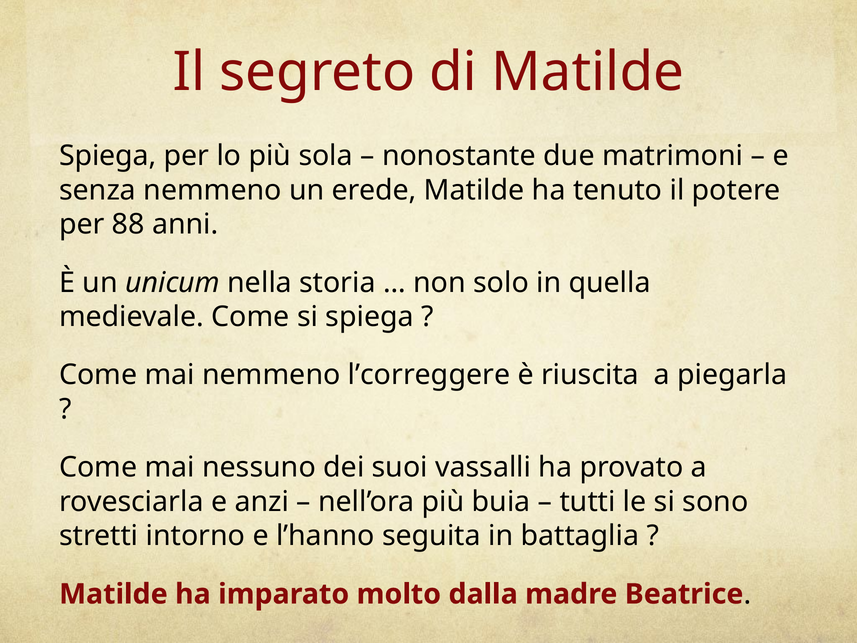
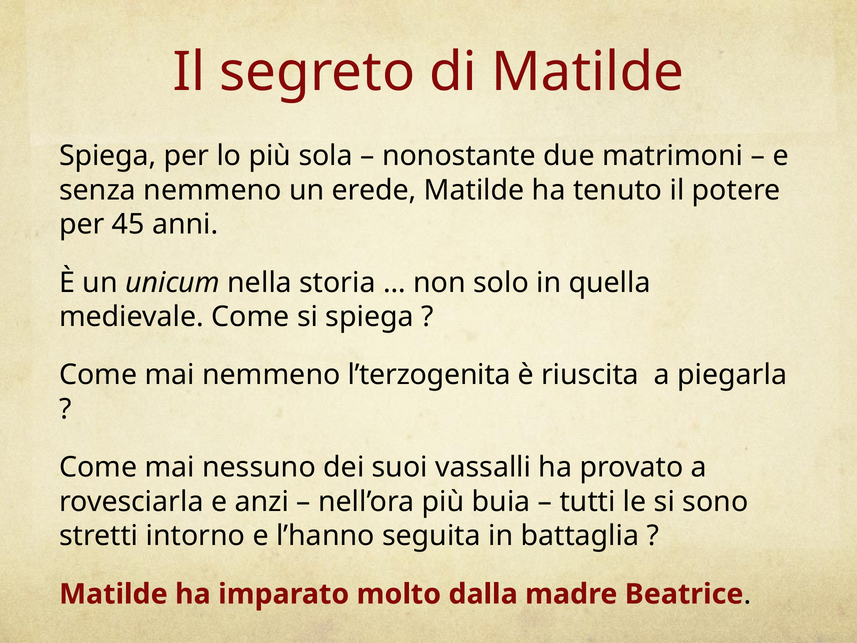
88: 88 -> 45
l’correggere: l’correggere -> l’terzogenita
